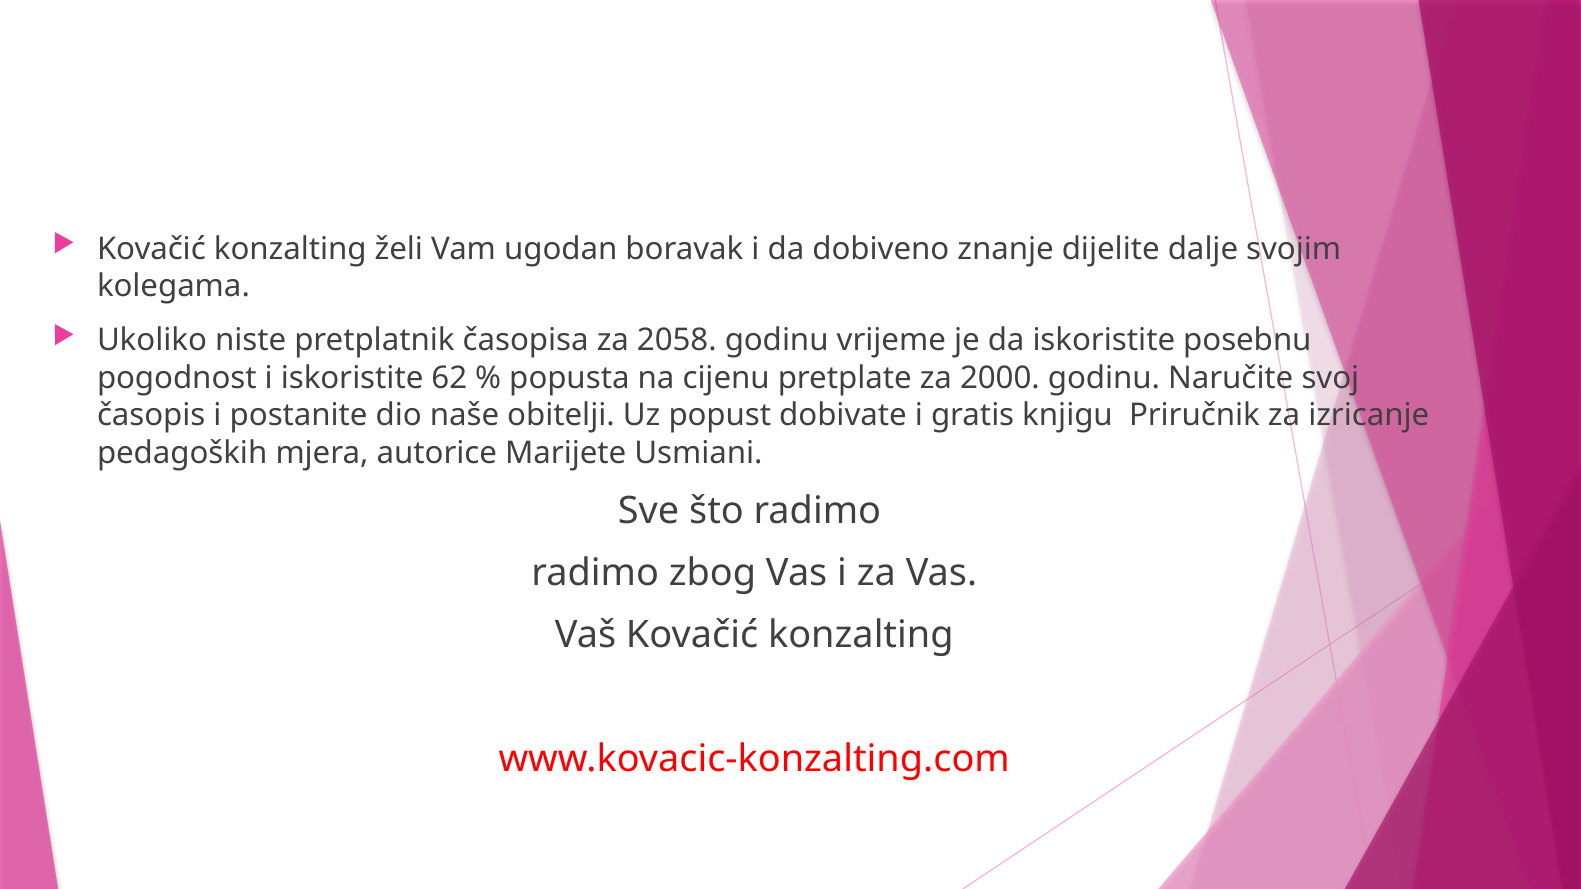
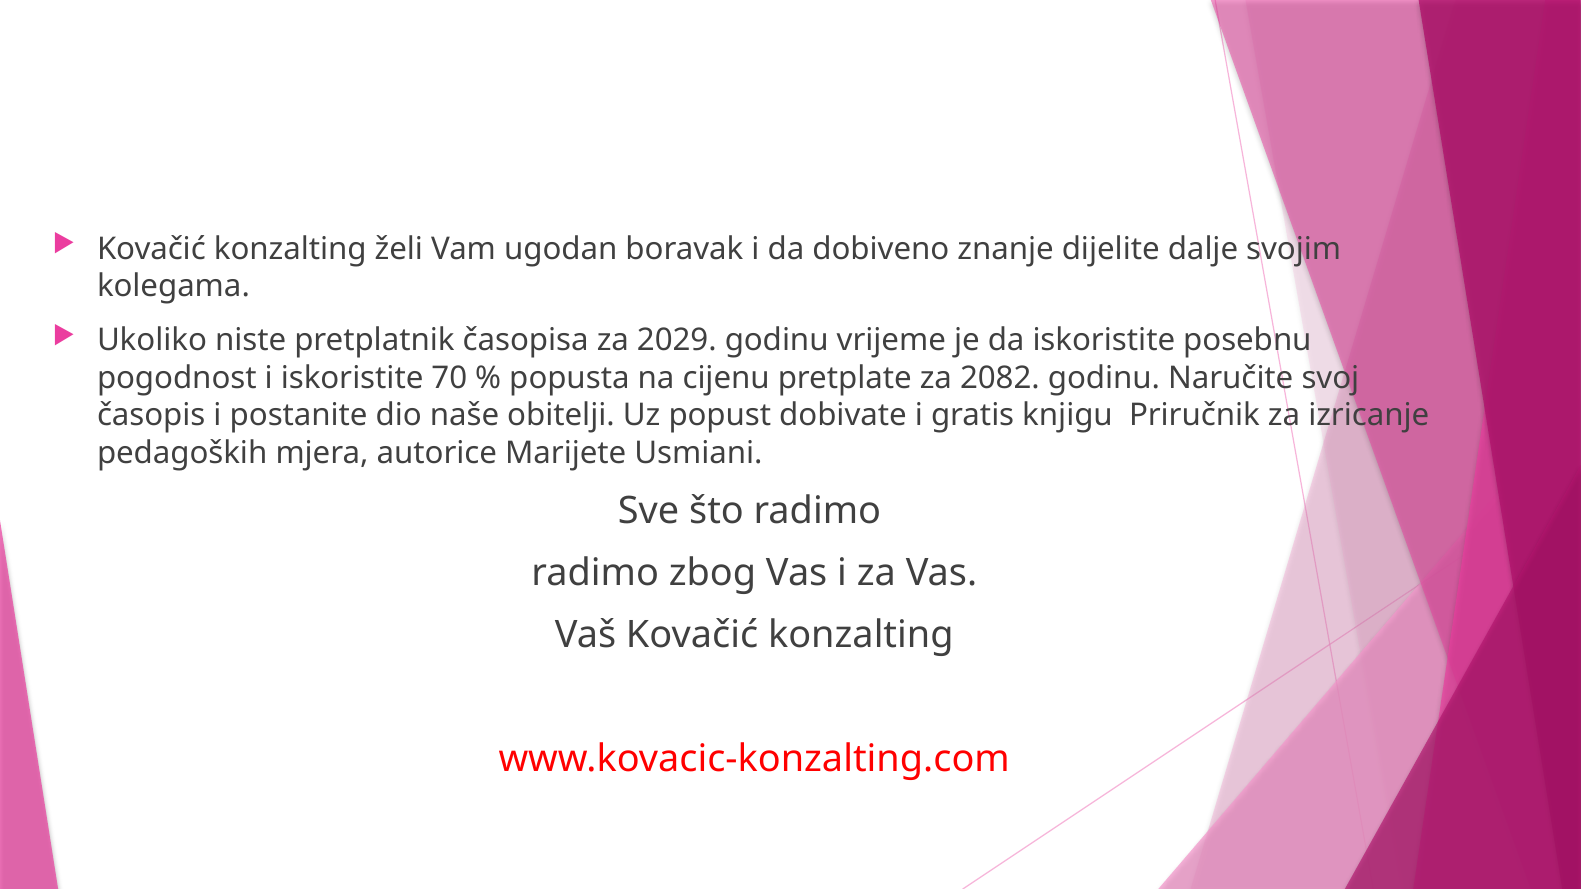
2058: 2058 -> 2029
62: 62 -> 70
2000: 2000 -> 2082
